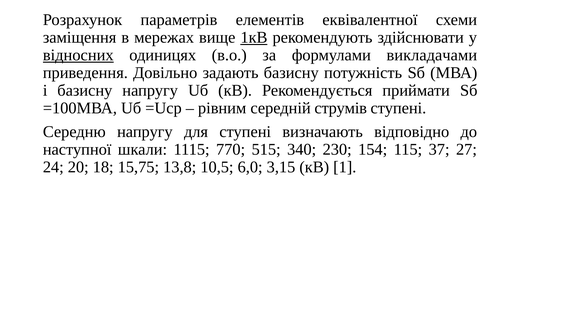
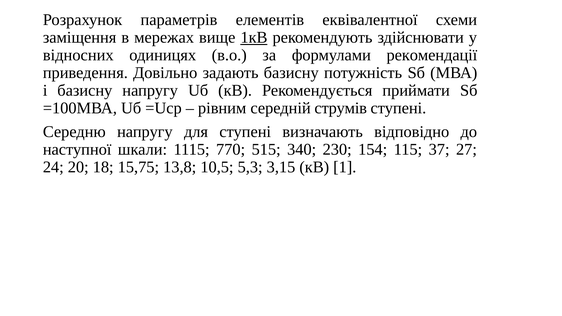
відносних underline: present -> none
викладачами: викладачами -> рекомендації
6,0: 6,0 -> 5,3
